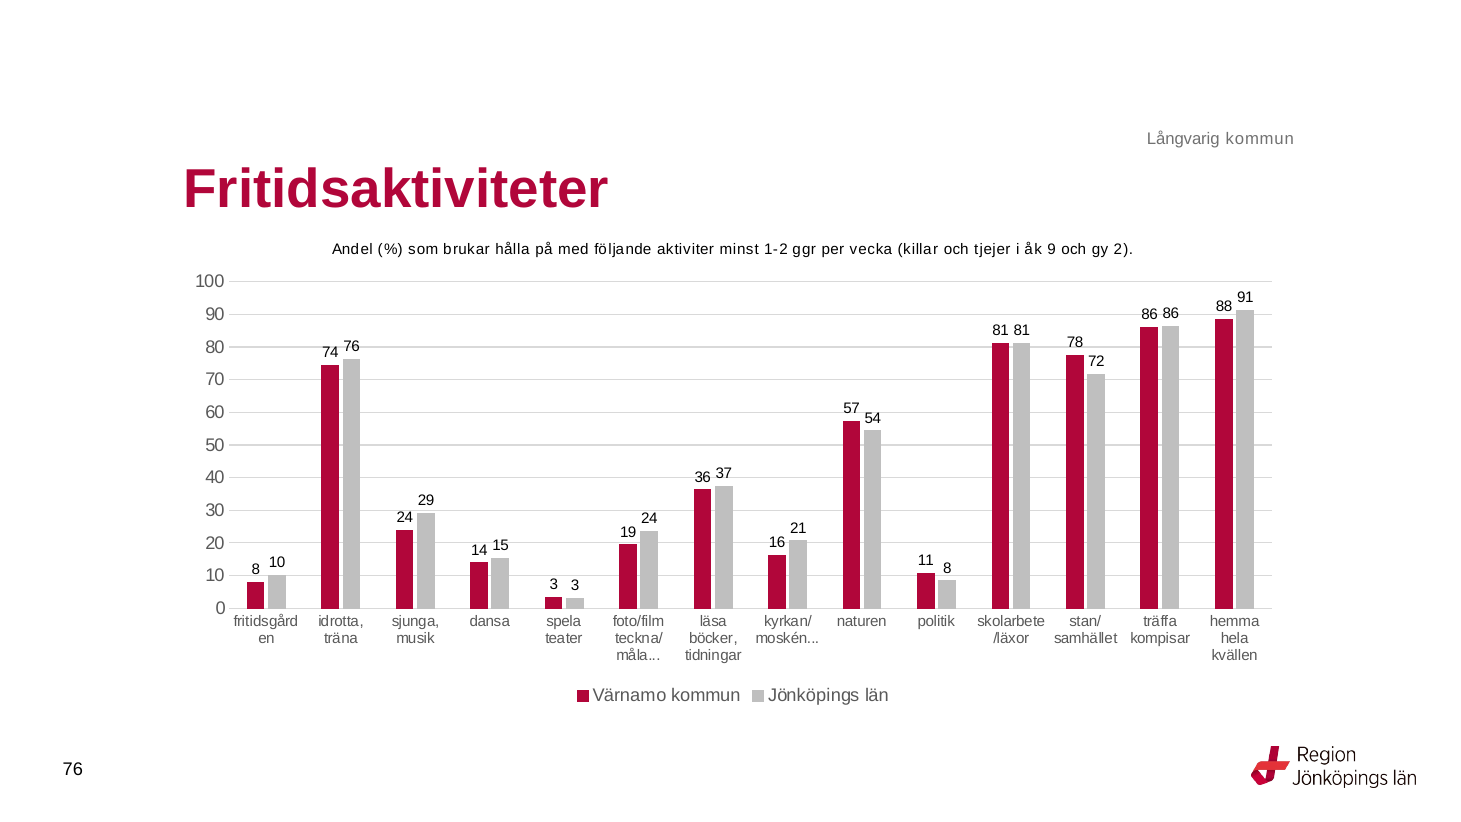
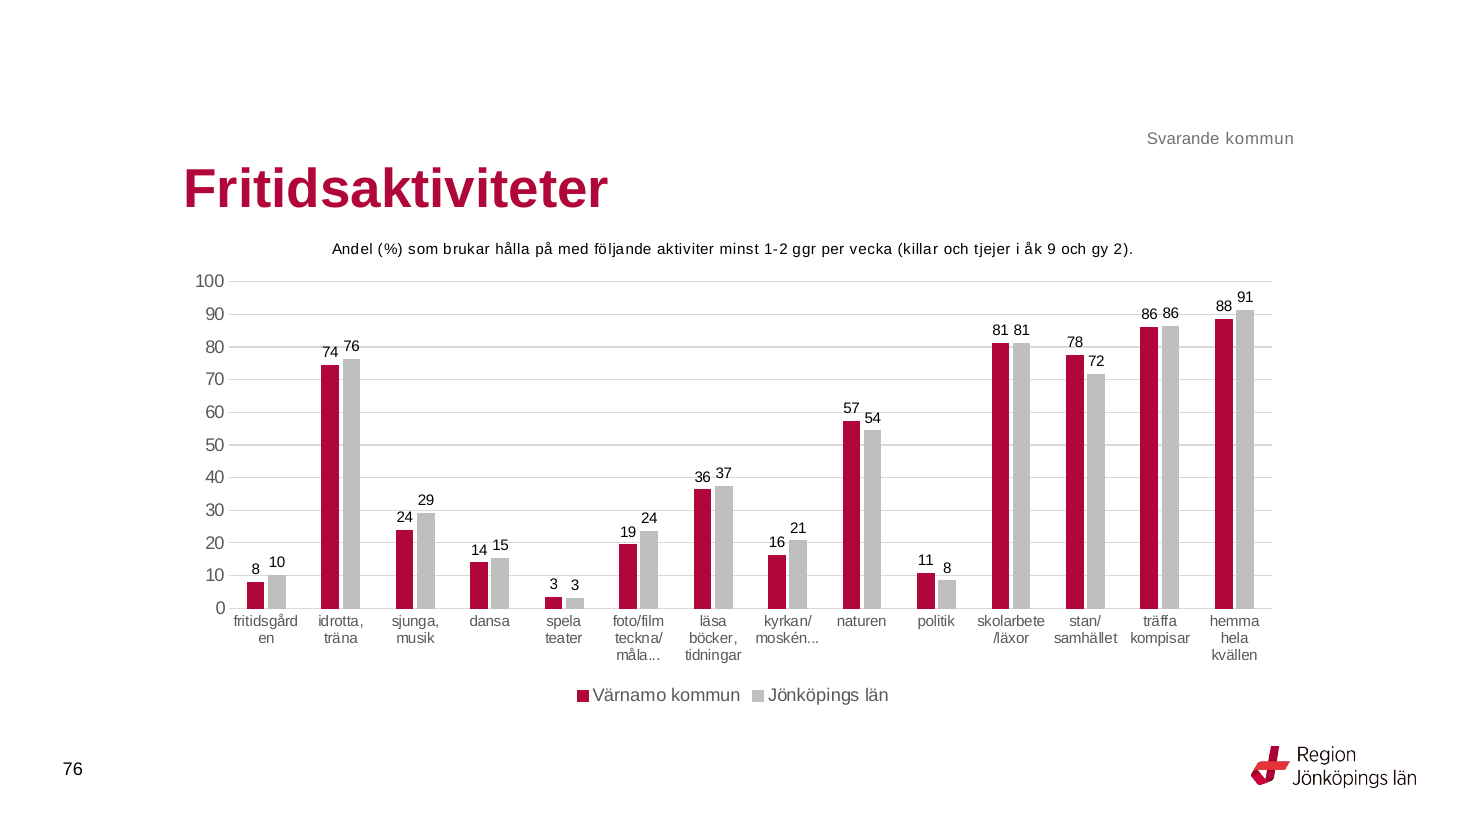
Långvarig: Långvarig -> Svarande
